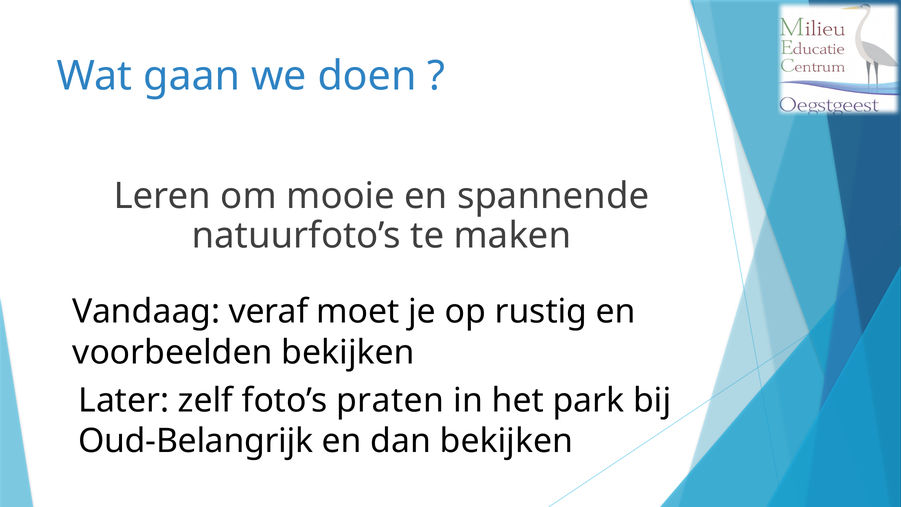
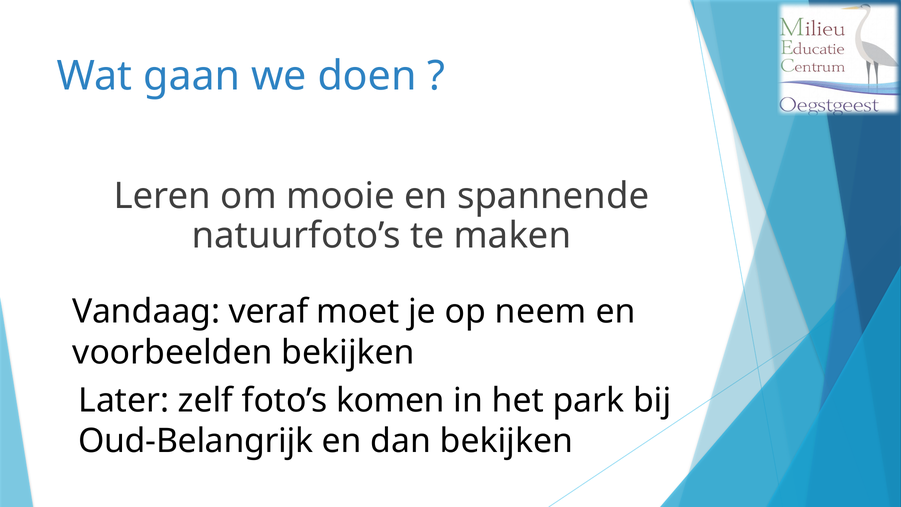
rustig: rustig -> neem
praten: praten -> komen
